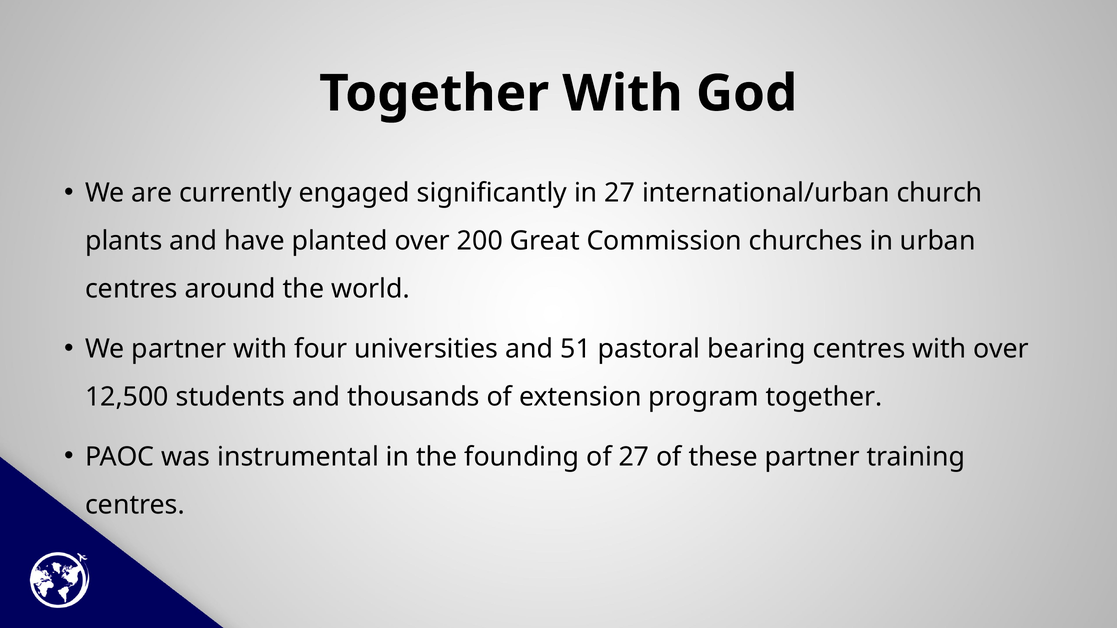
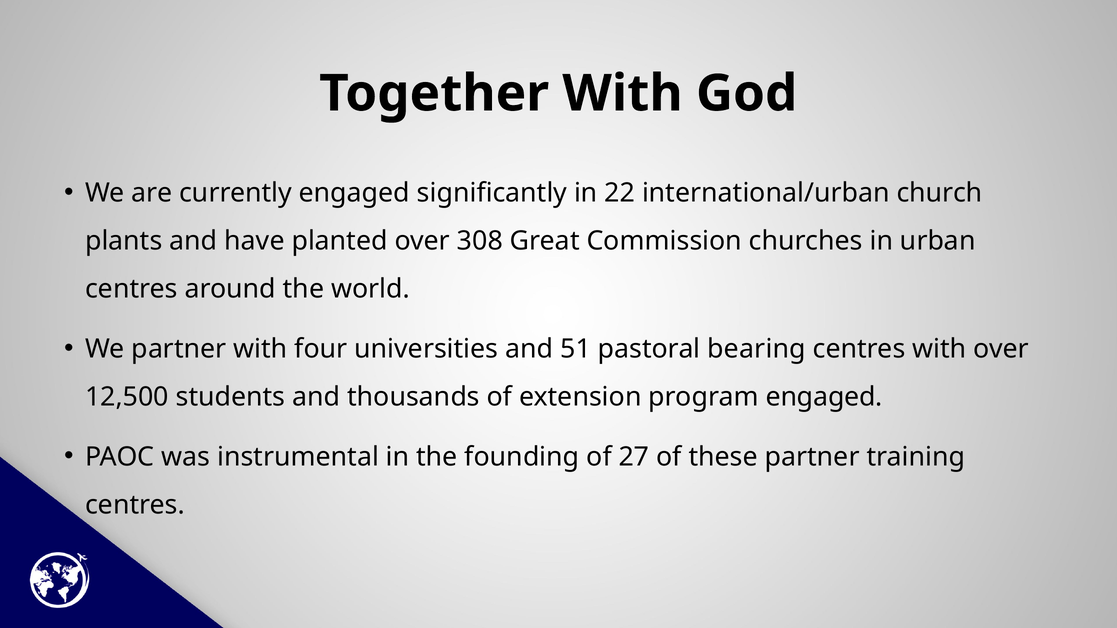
in 27: 27 -> 22
200: 200 -> 308
program together: together -> engaged
